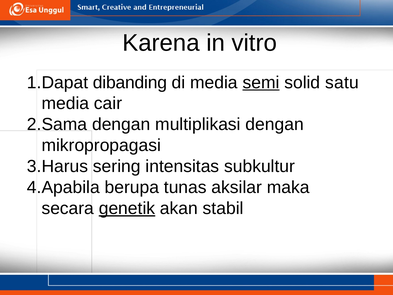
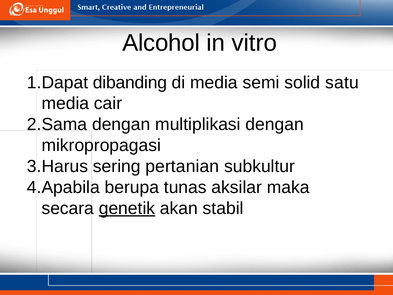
Karena: Karena -> Alcohol
semi underline: present -> none
intensitas: intensitas -> pertanian
